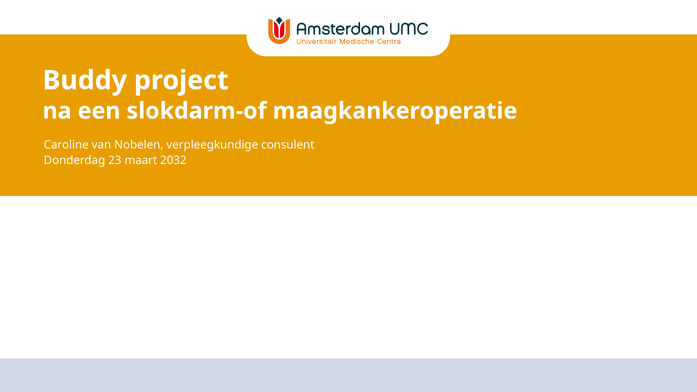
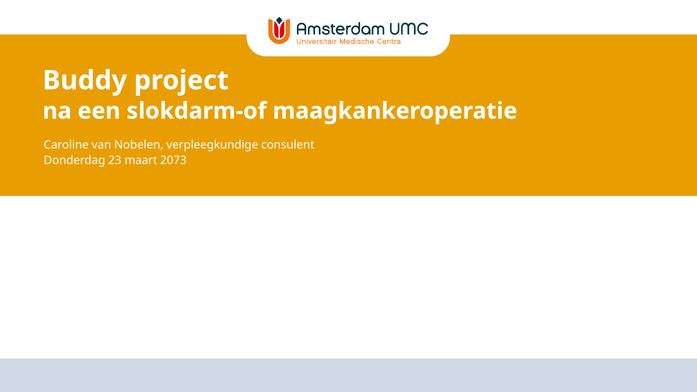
2032: 2032 -> 2073
